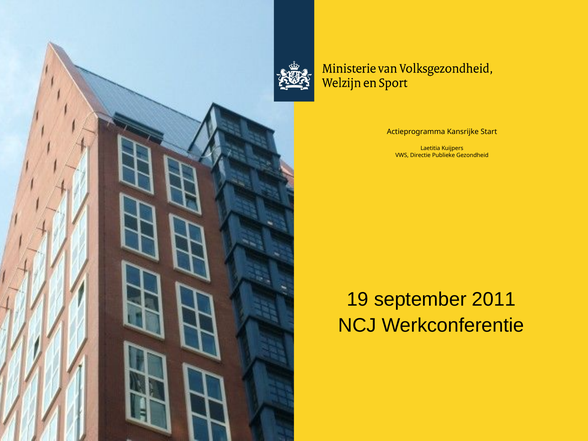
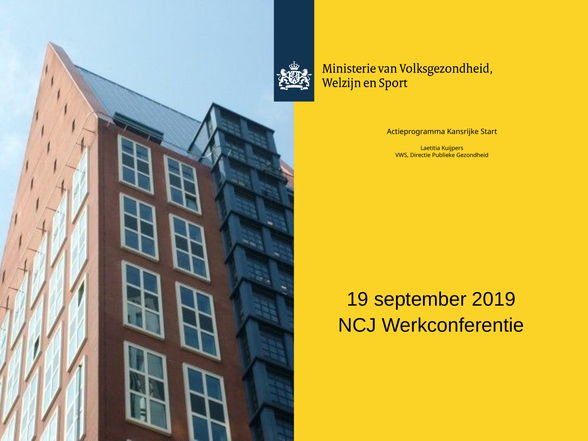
2011: 2011 -> 2019
